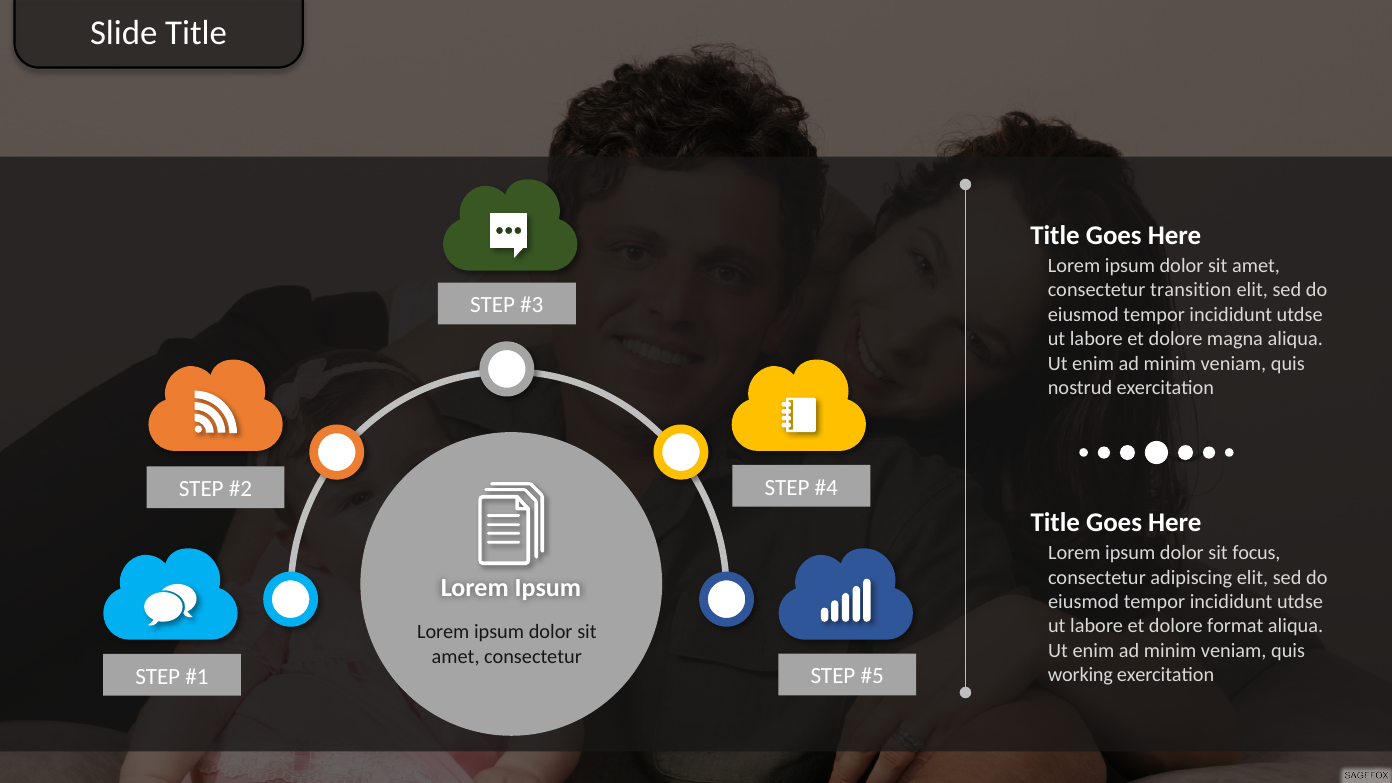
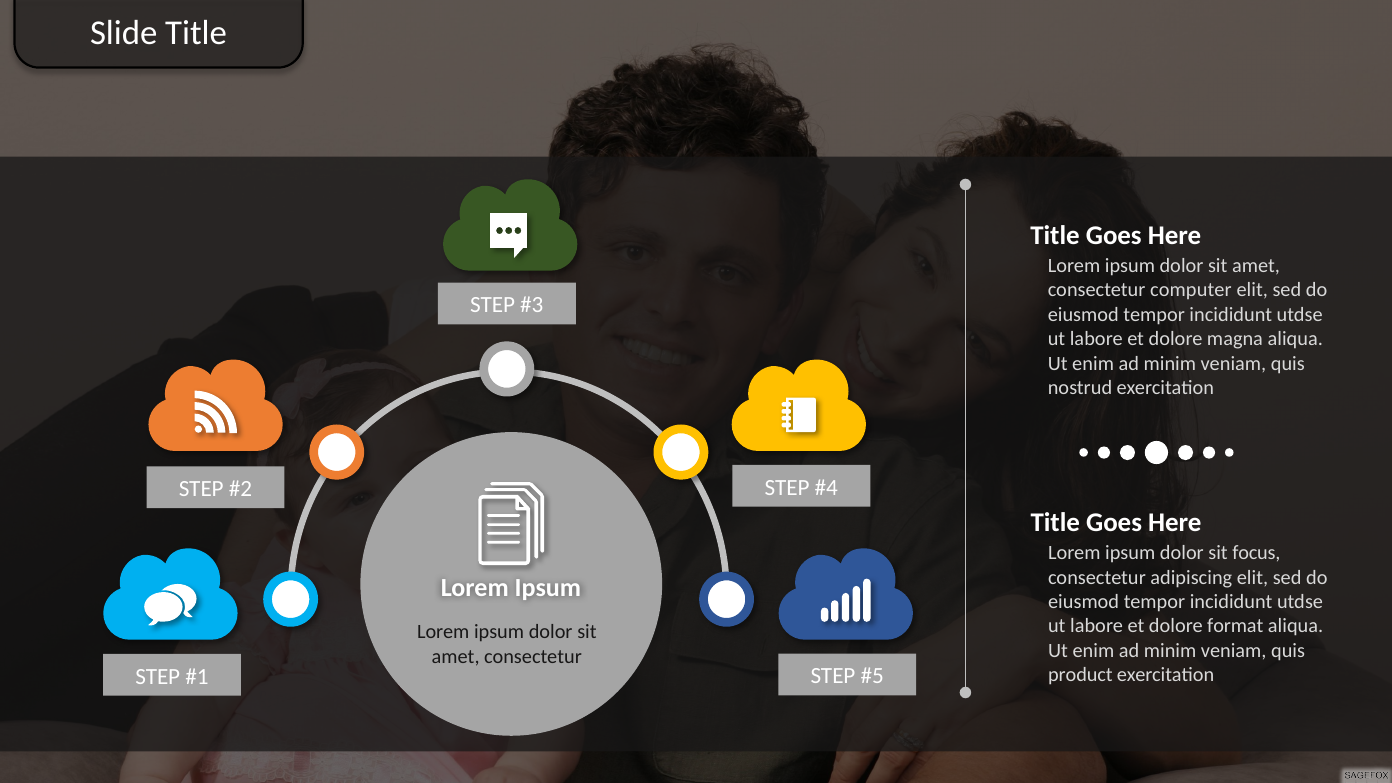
transition: transition -> computer
working: working -> product
